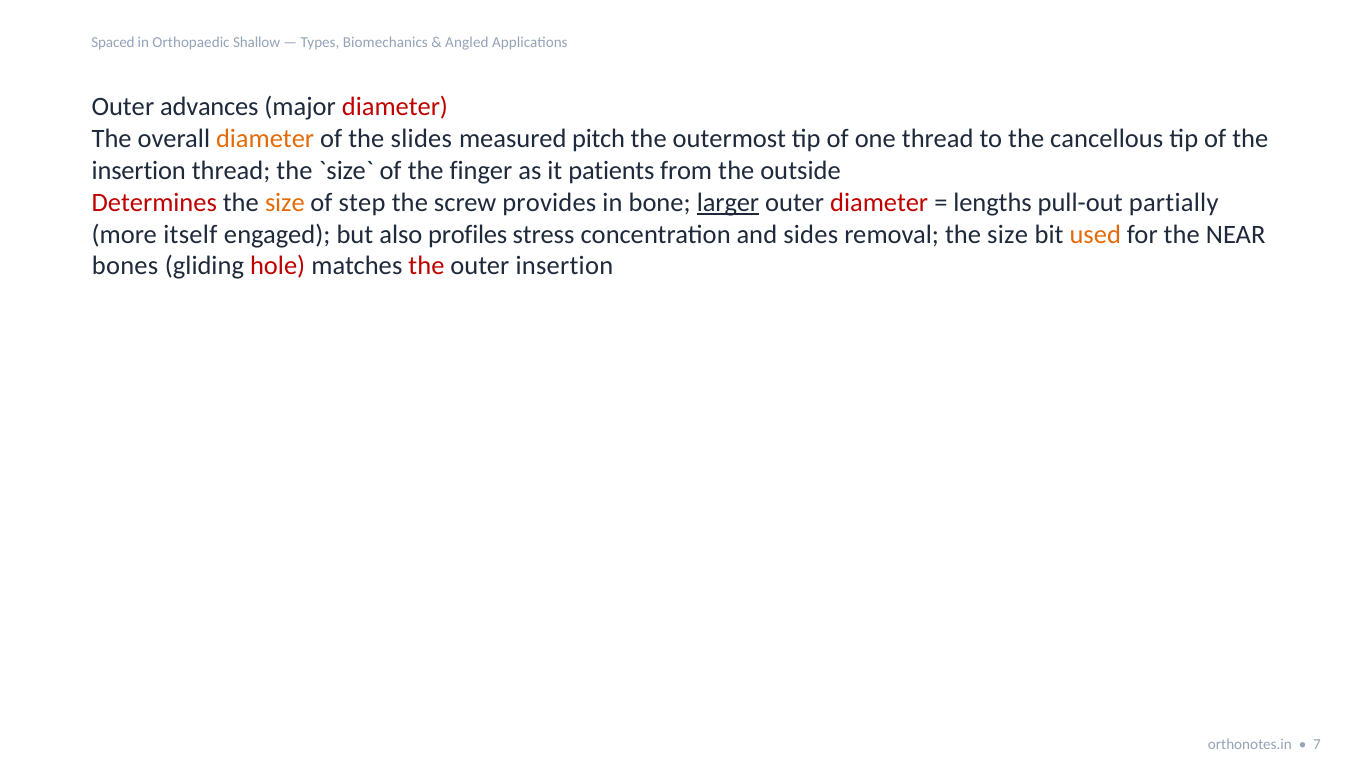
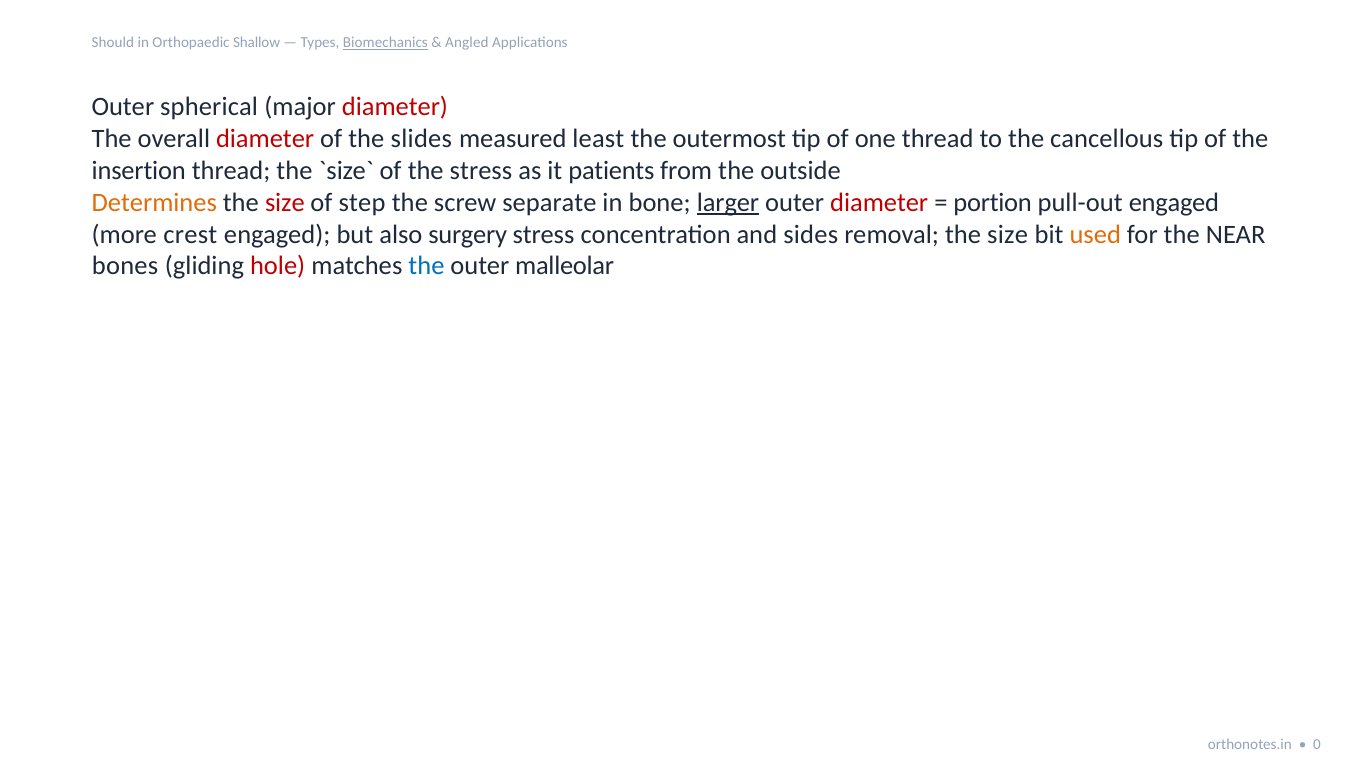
Spaced: Spaced -> Should
Biomechanics underline: none -> present
advances: advances -> spherical
diameter at (265, 139) colour: orange -> red
pitch: pitch -> least
the finger: finger -> stress
Determines colour: red -> orange
size at (285, 202) colour: orange -> red
provides: provides -> separate
lengths: lengths -> portion
pull-out partially: partially -> engaged
itself: itself -> crest
profiles: profiles -> surgery
the at (426, 266) colour: red -> blue
outer insertion: insertion -> malleolar
7: 7 -> 0
